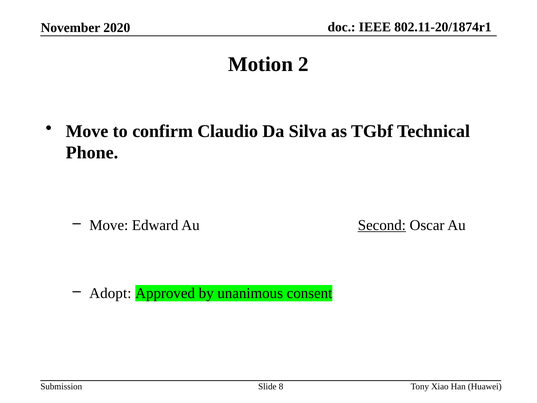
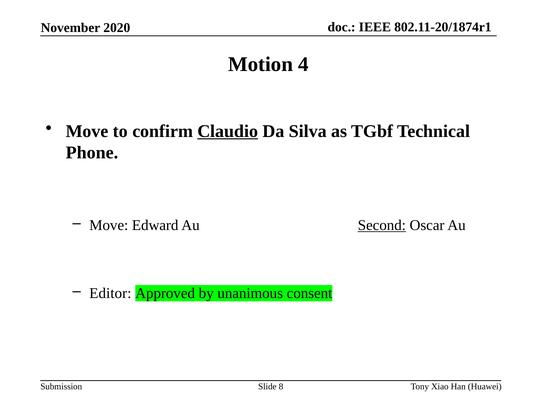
2: 2 -> 4
Claudio underline: none -> present
Adopt: Adopt -> Editor
